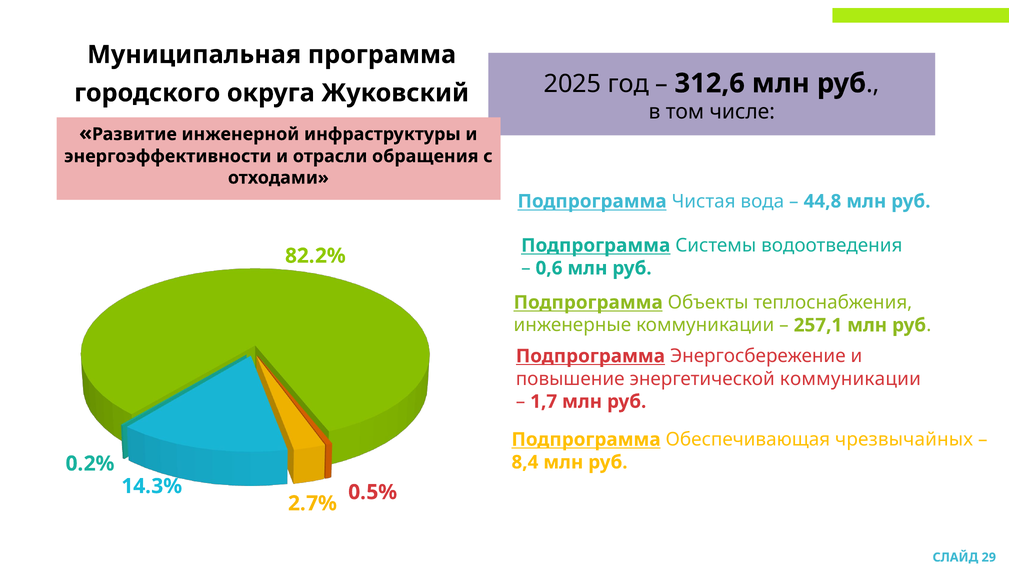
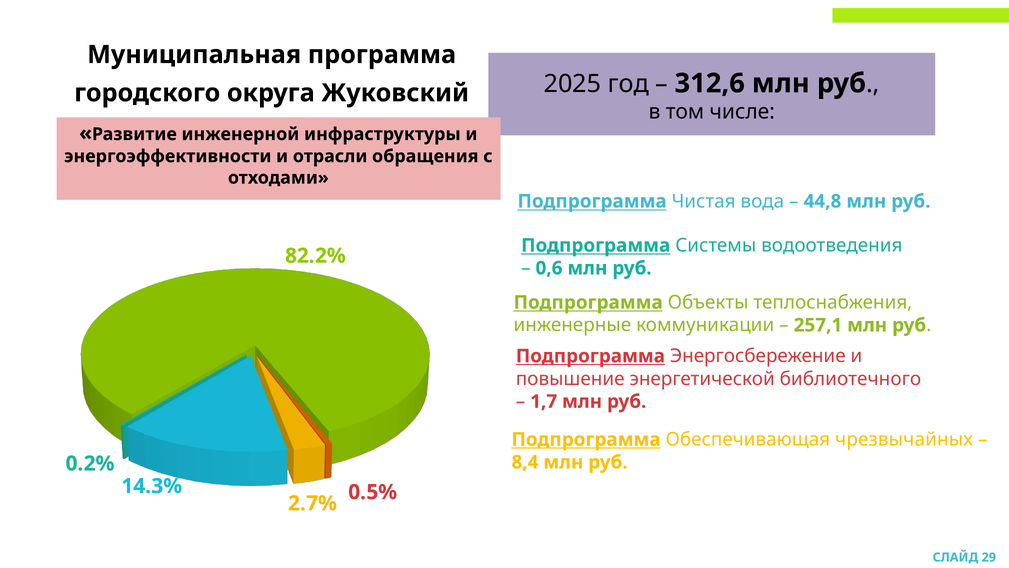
энергетической коммуникации: коммуникации -> библиотечного
